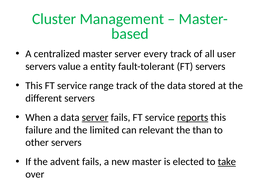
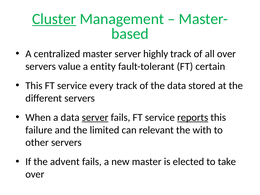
Cluster underline: none -> present
every: every -> highly
all user: user -> over
FT servers: servers -> certain
range: range -> every
than: than -> with
take underline: present -> none
